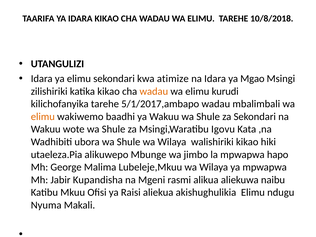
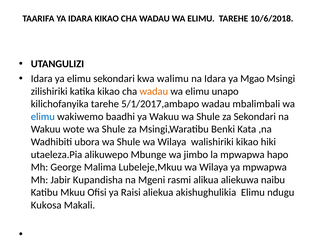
10/8/2018: 10/8/2018 -> 10/6/2018
atimize: atimize -> walimu
kurudi: kurudi -> unapo
elimu at (43, 117) colour: orange -> blue
Igovu: Igovu -> Benki
Nyuma: Nyuma -> Kukosa
